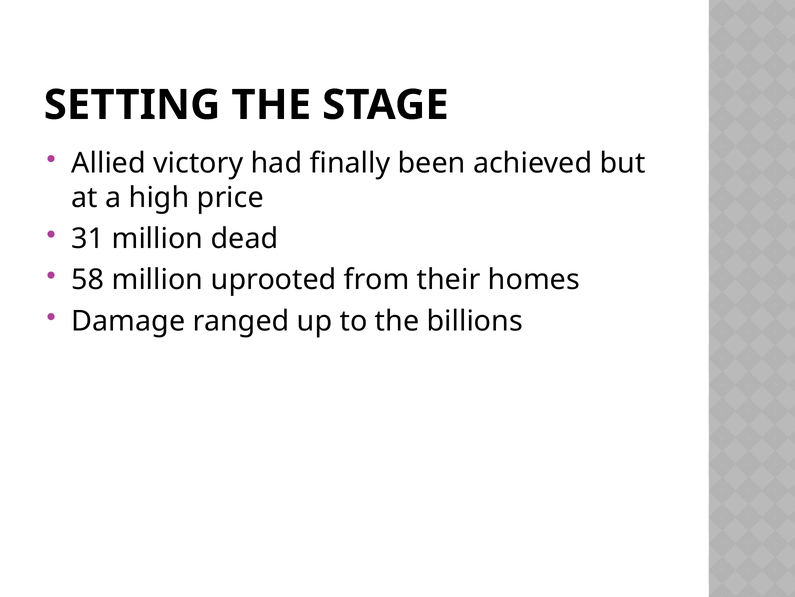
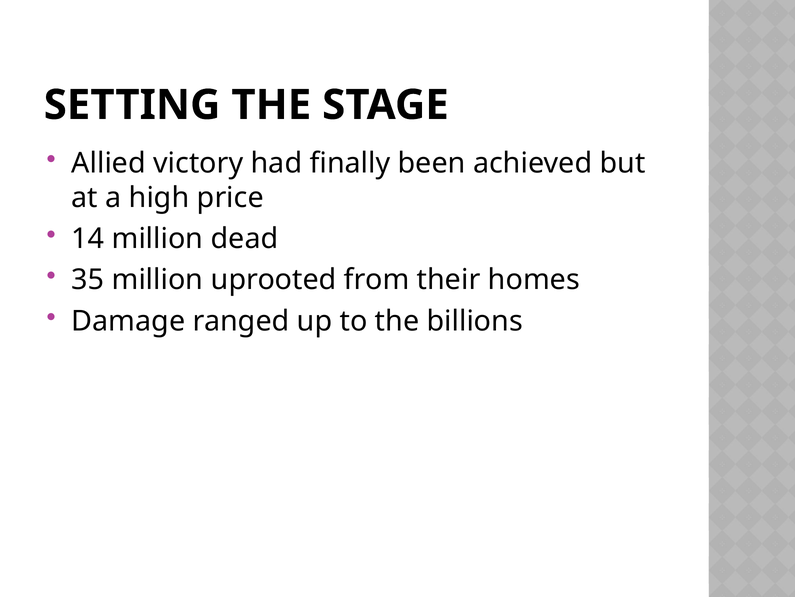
31: 31 -> 14
58: 58 -> 35
